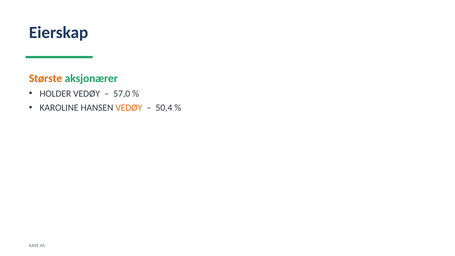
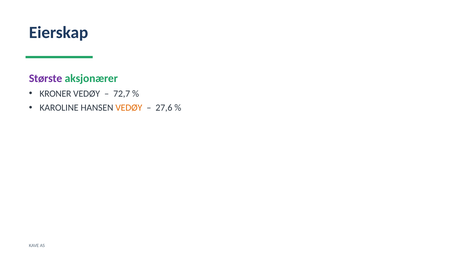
Største colour: orange -> purple
HOLDER: HOLDER -> KRONER
57,0: 57,0 -> 72,7
50,4: 50,4 -> 27,6
